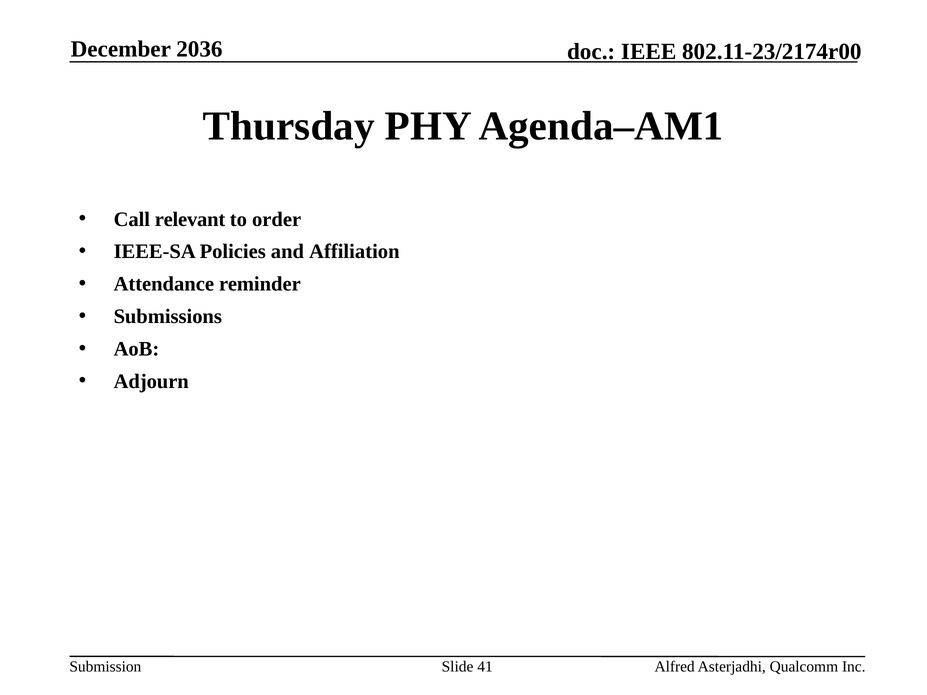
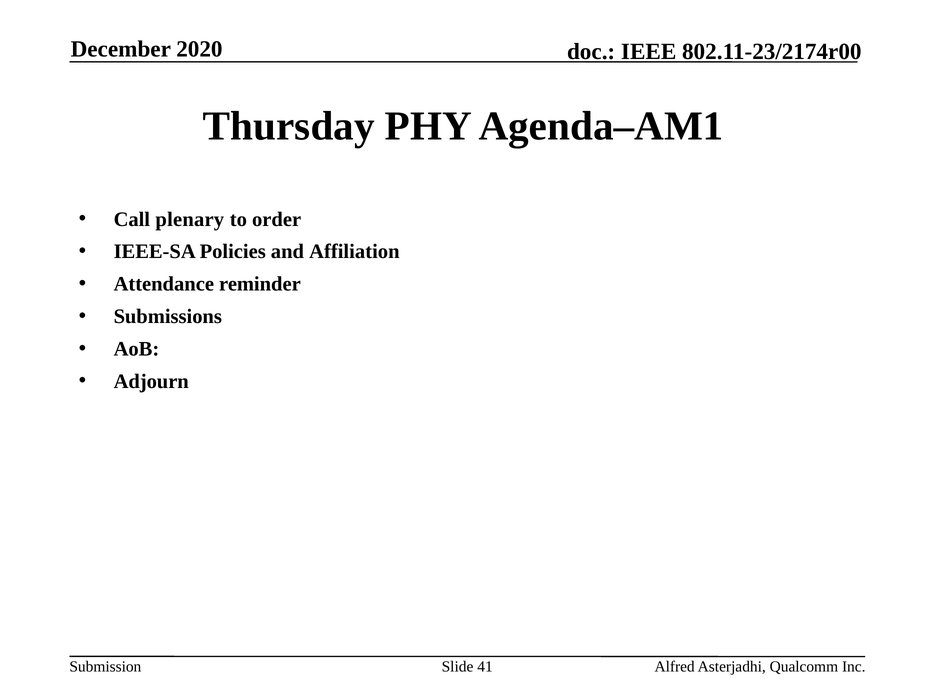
2036: 2036 -> 2020
relevant: relevant -> plenary
